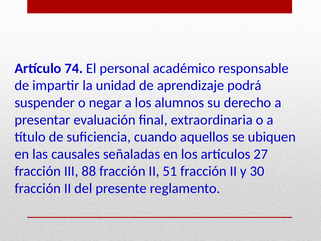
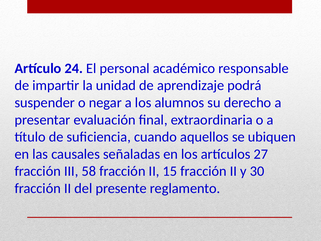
74: 74 -> 24
88: 88 -> 58
51: 51 -> 15
